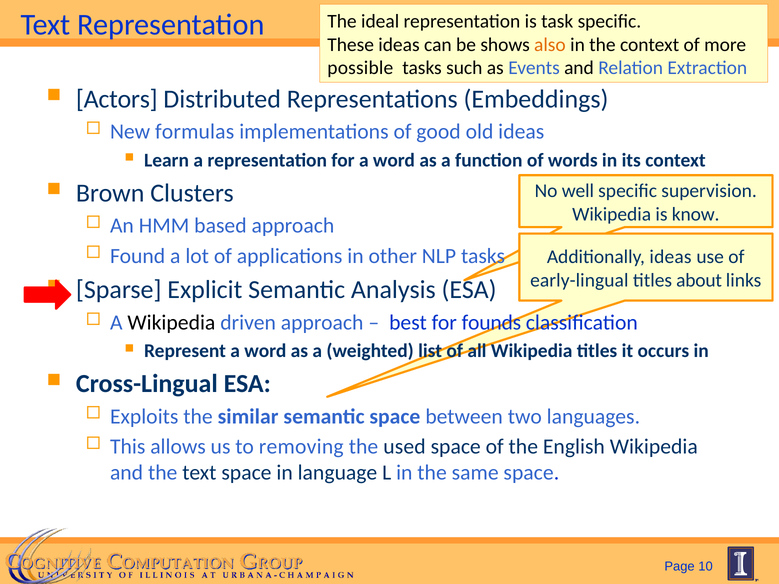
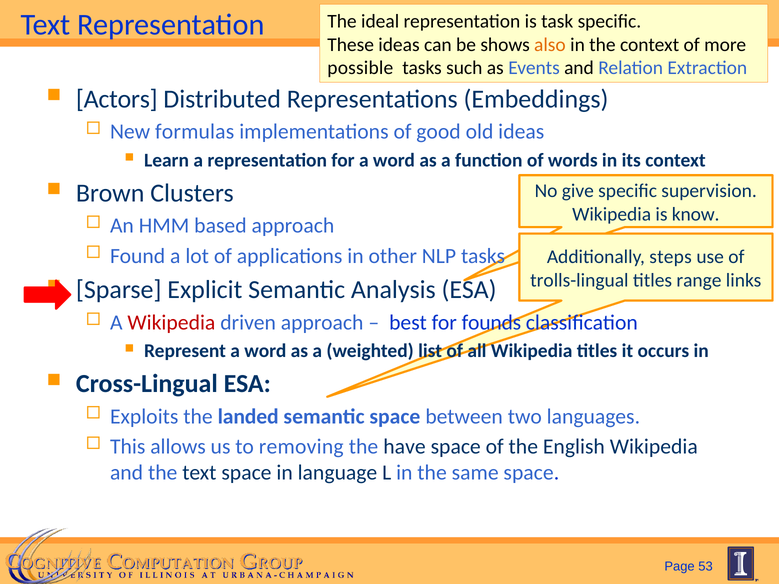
well: well -> give
Additionally ideas: ideas -> steps
early-lingual: early-lingual -> trolls-lingual
about: about -> range
Wikipedia at (171, 323) colour: black -> red
similar: similar -> landed
used: used -> have
10: 10 -> 53
